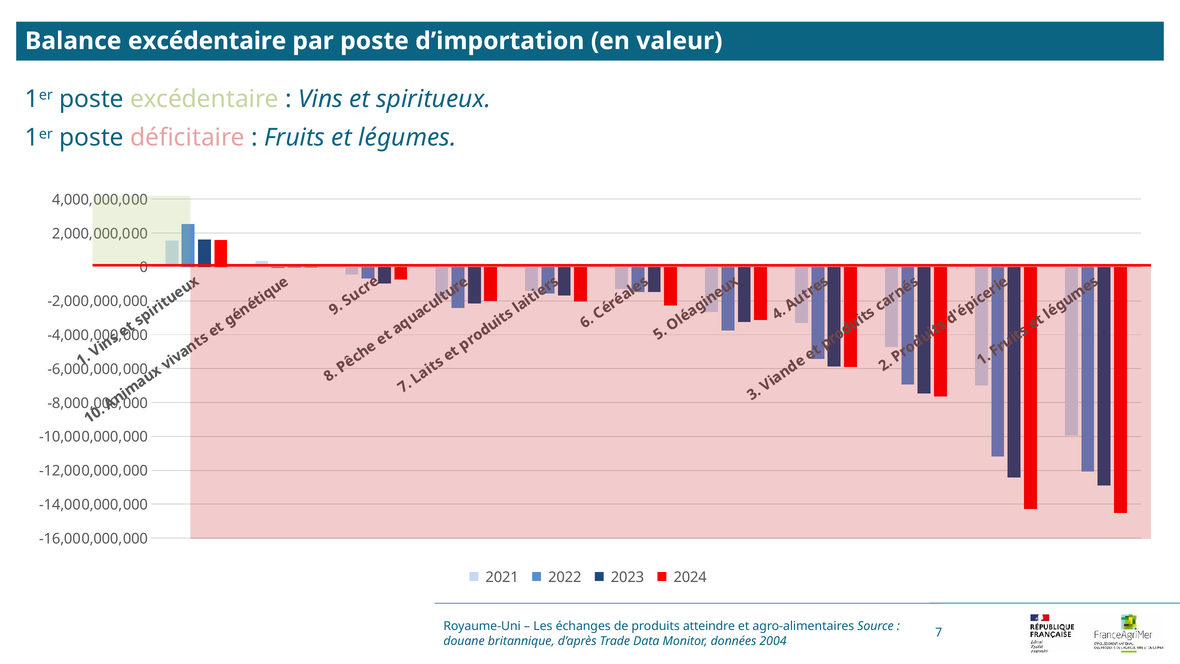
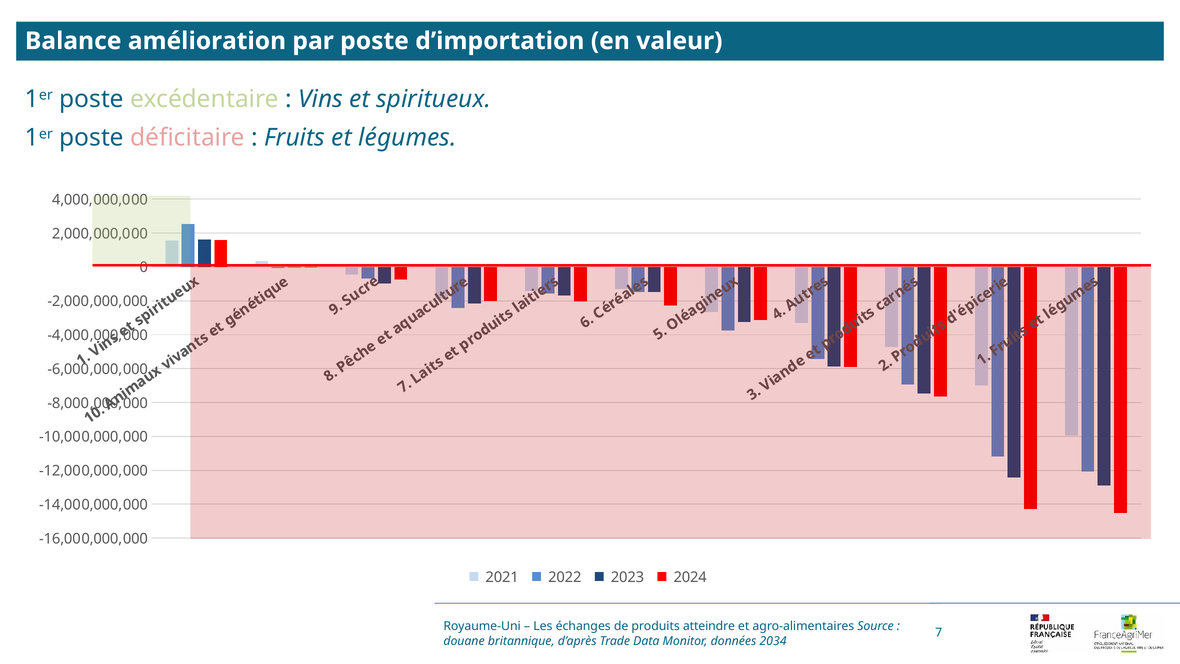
Balance excédentaire: excédentaire -> amélioration
2004: 2004 -> 2034
